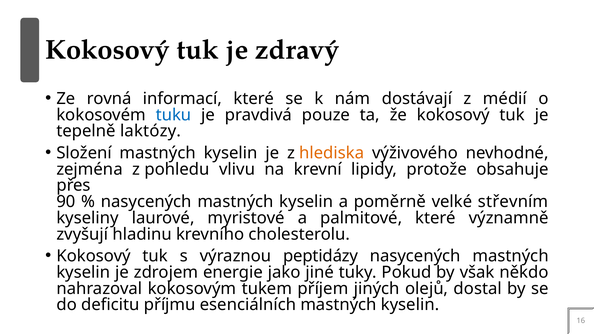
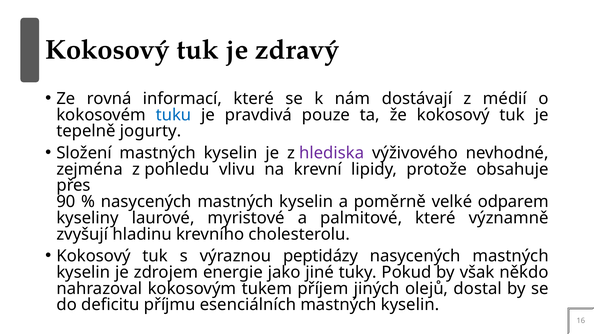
laktózy: laktózy -> jogurty
hlediska colour: orange -> purple
střevním: střevním -> odparem
